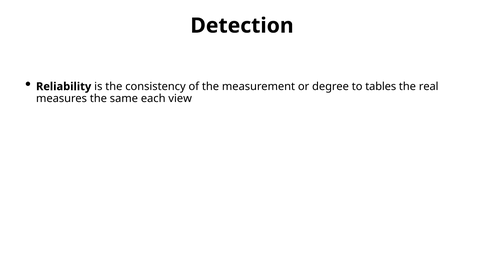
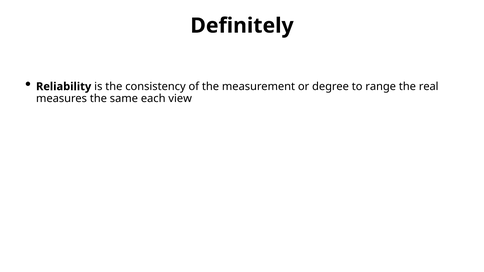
Detection: Detection -> Definitely
tables: tables -> range
